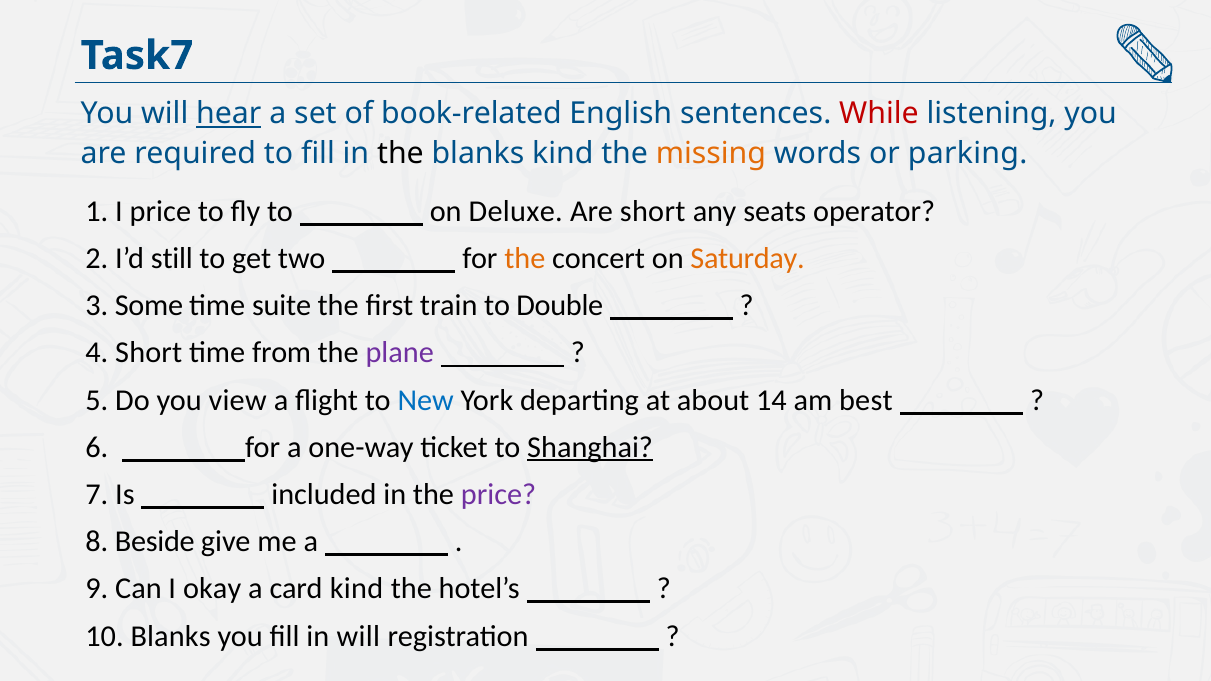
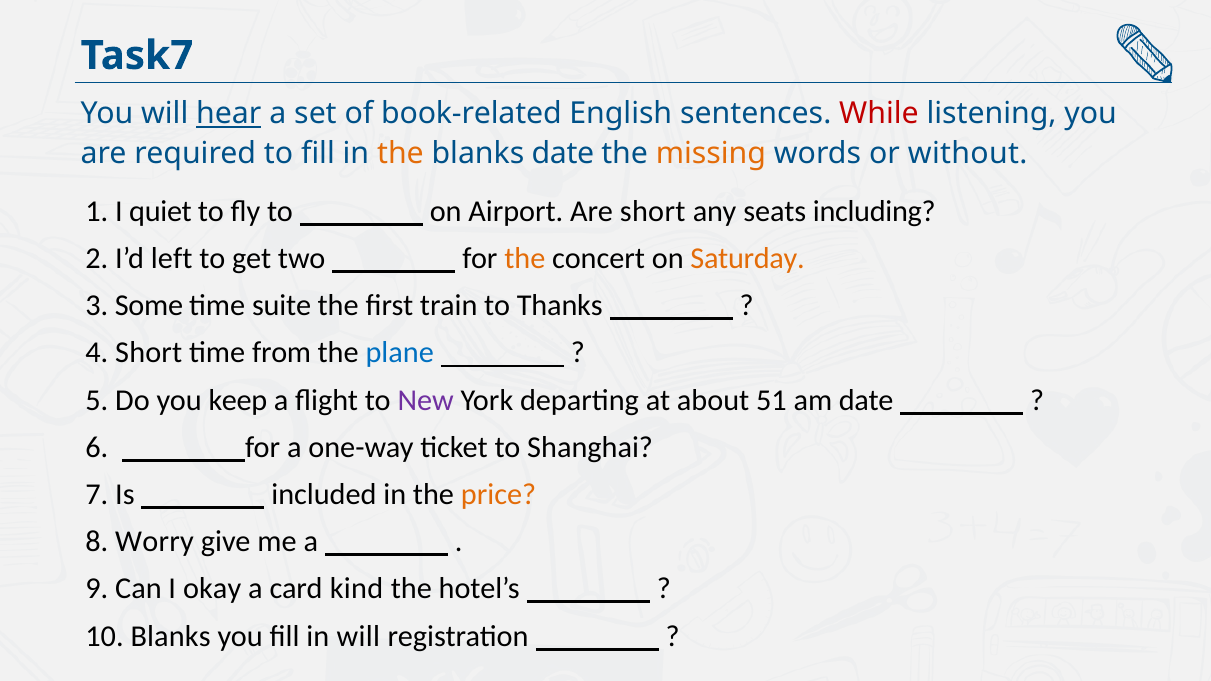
the at (400, 154) colour: black -> orange
blanks kind: kind -> date
parking: parking -> without
I price: price -> quiet
Deluxe: Deluxe -> Airport
operator: operator -> including
still: still -> left
Double: Double -> Thanks
plane colour: purple -> blue
view: view -> keep
New colour: blue -> purple
14: 14 -> 51
am best: best -> date
Shanghai underline: present -> none
price at (499, 495) colour: purple -> orange
Beside: Beside -> Worry
